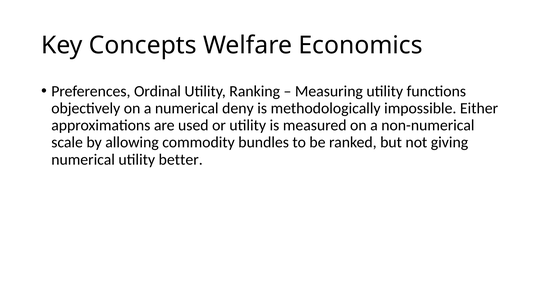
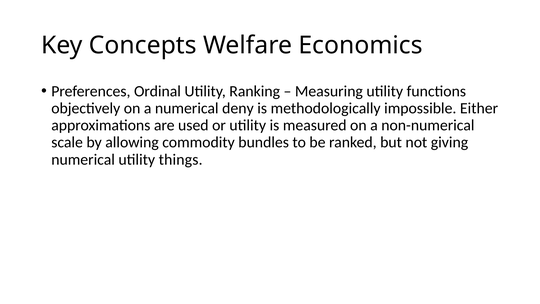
better: better -> things
